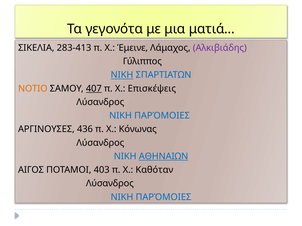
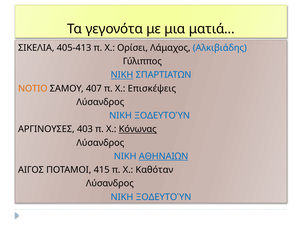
283-413: 283-413 -> 405-413
Έμεινε: Έμεινε -> Ορίσει
Αλκιβιάδης colour: purple -> blue
407 underline: present -> none
ΠΑΡΌΜΟΙΕΣ at (162, 116): ΠΑΡΌΜΟΙΕΣ -> ΞΟΔΕΥΤΟΎΝ
436: 436 -> 403
Κόνωνας underline: none -> present
403: 403 -> 415
ΠΑΡΌΜΟΙΕΣ at (163, 197): ΠΑΡΌΜΟΙΕΣ -> ΞΟΔΕΥΤΟΎΝ
